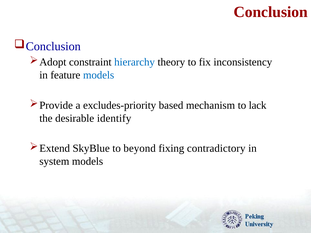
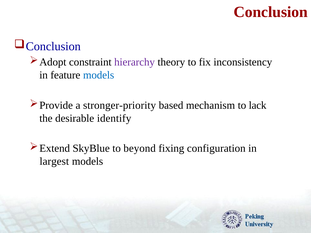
hierarchy colour: blue -> purple
excludes-priority: excludes-priority -> stronger-priority
contradictory: contradictory -> configuration
system: system -> largest
